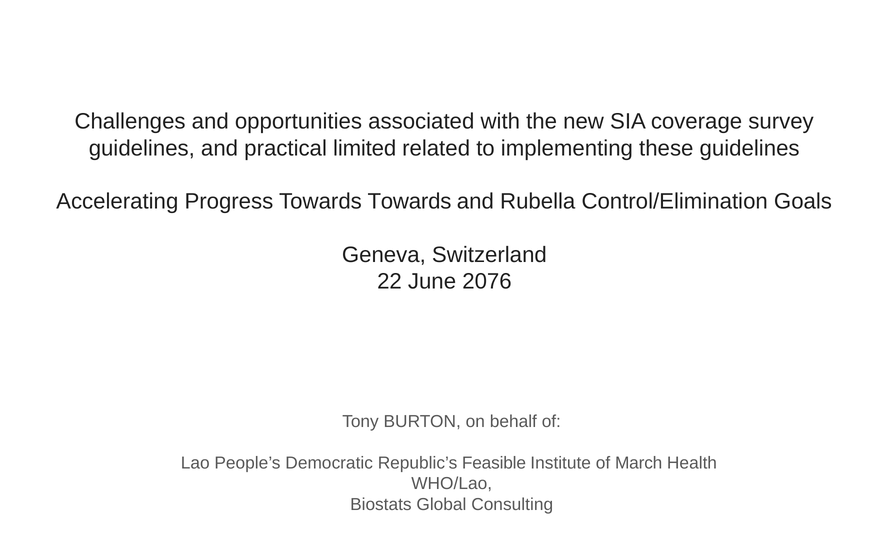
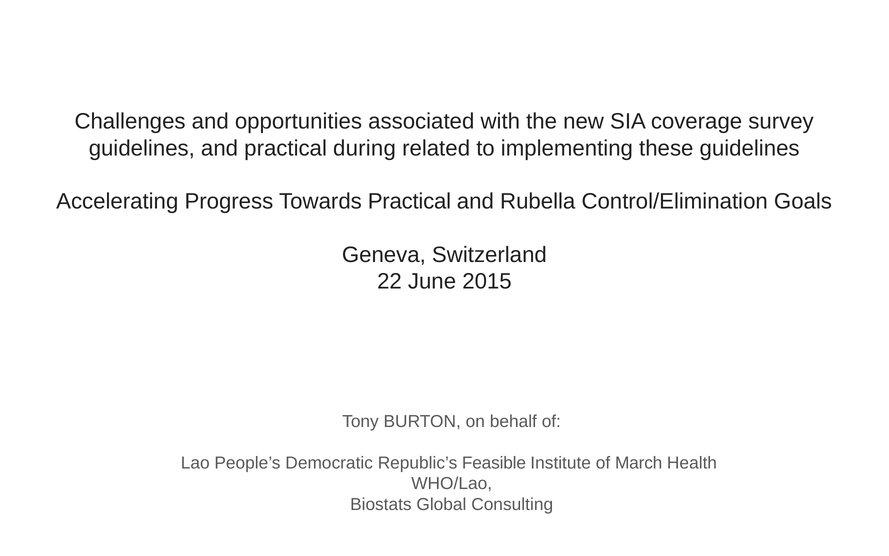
limited: limited -> during
Towards Towards: Towards -> Practical
2076: 2076 -> 2015
